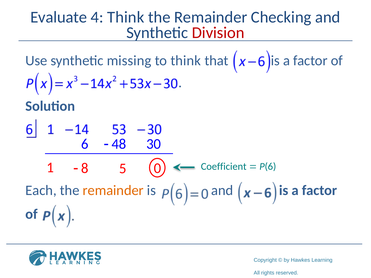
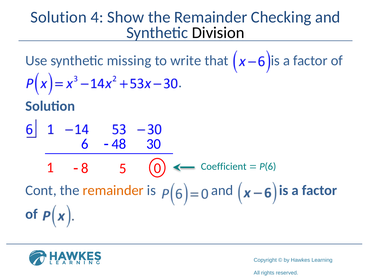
Evaluate at (59, 17): Evaluate -> Solution
4 Think: Think -> Show
Division colour: red -> black
to think: think -> write
Each: Each -> Cont
